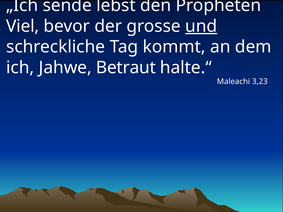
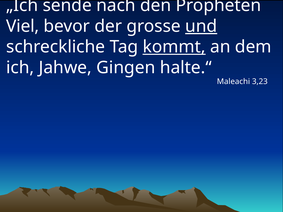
lebst: lebst -> nach
kommt underline: none -> present
Betraut: Betraut -> Gingen
